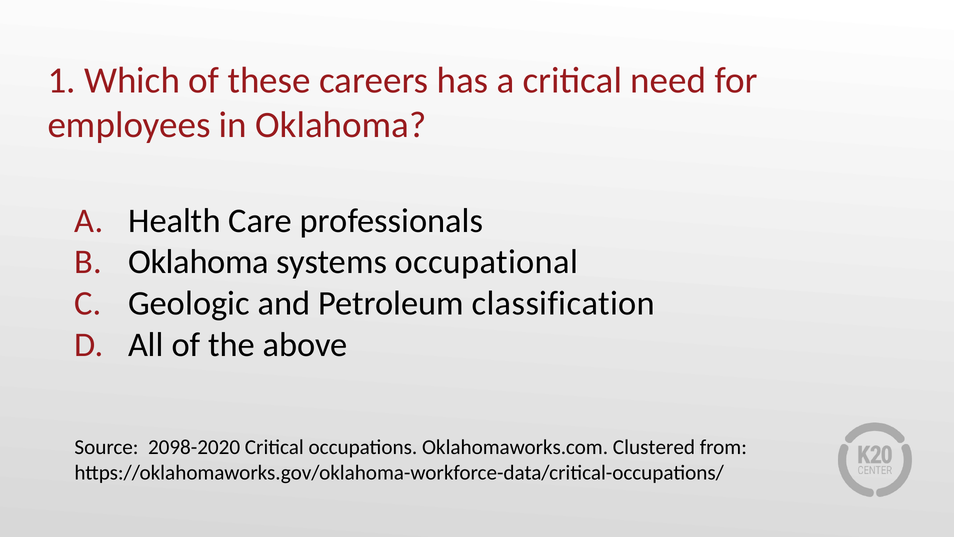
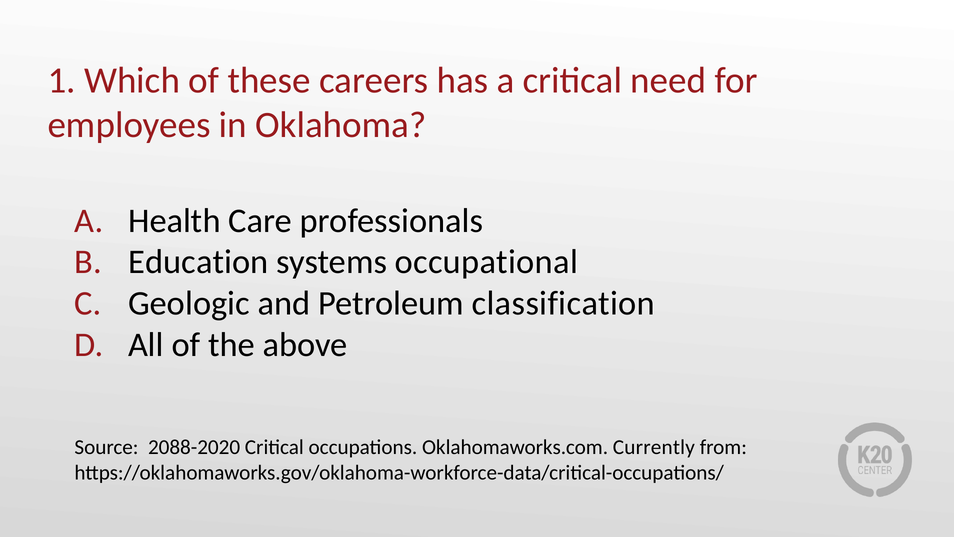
Oklahoma at (199, 262): Oklahoma -> Education
2098-2020: 2098-2020 -> 2088-2020
Clustered: Clustered -> Currently
